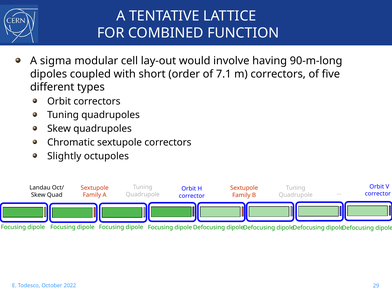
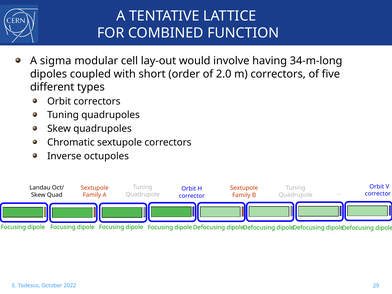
90-m-long: 90-m-long -> 34-m-long
7.1: 7.1 -> 2.0
Slightly: Slightly -> Inverse
